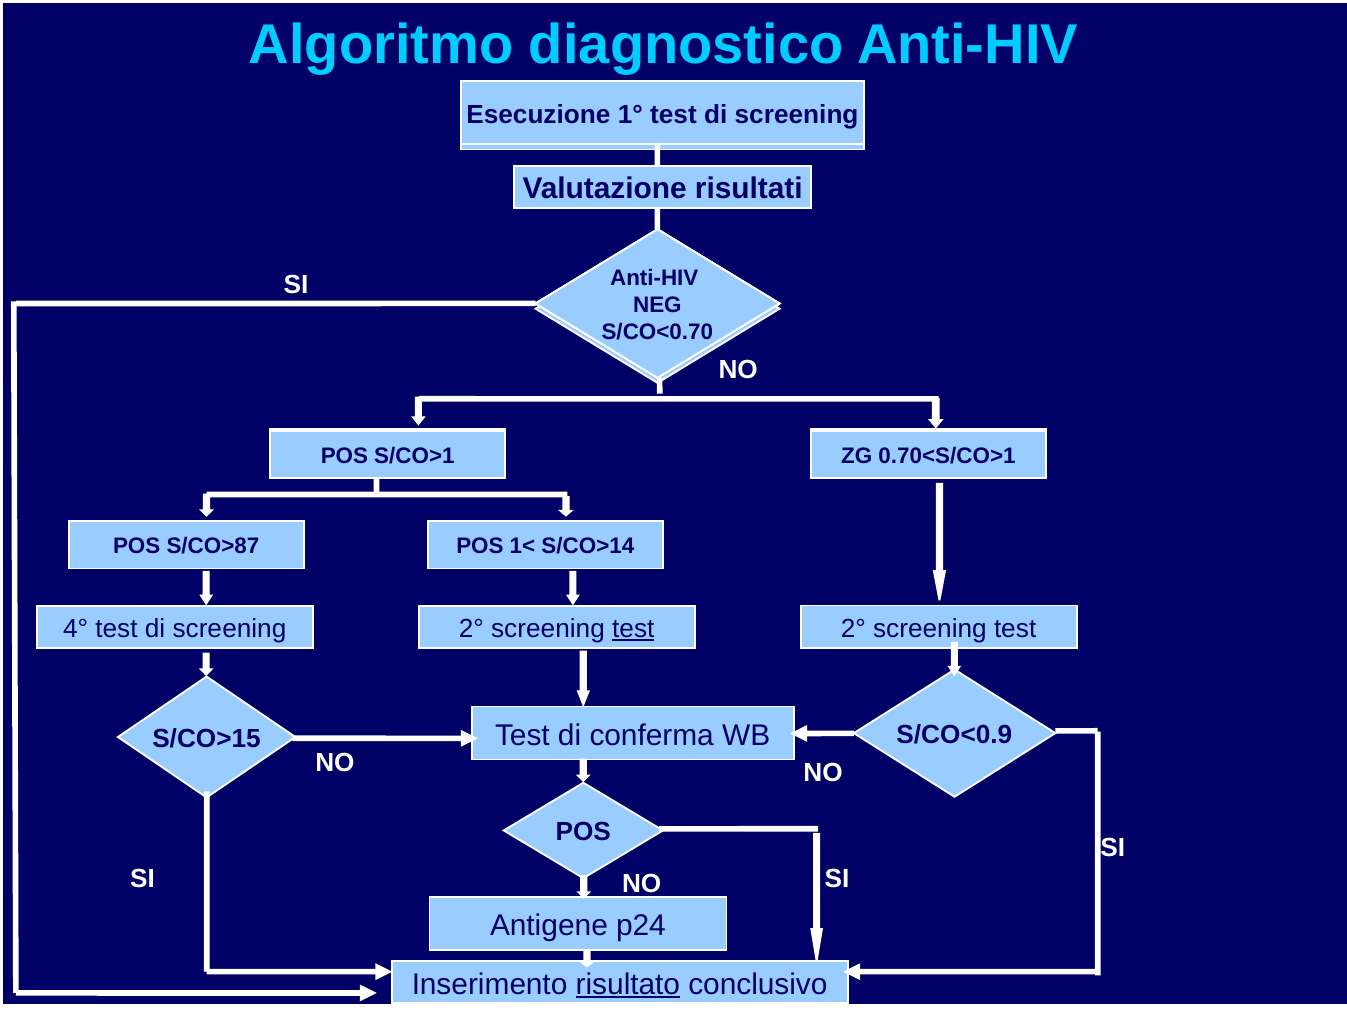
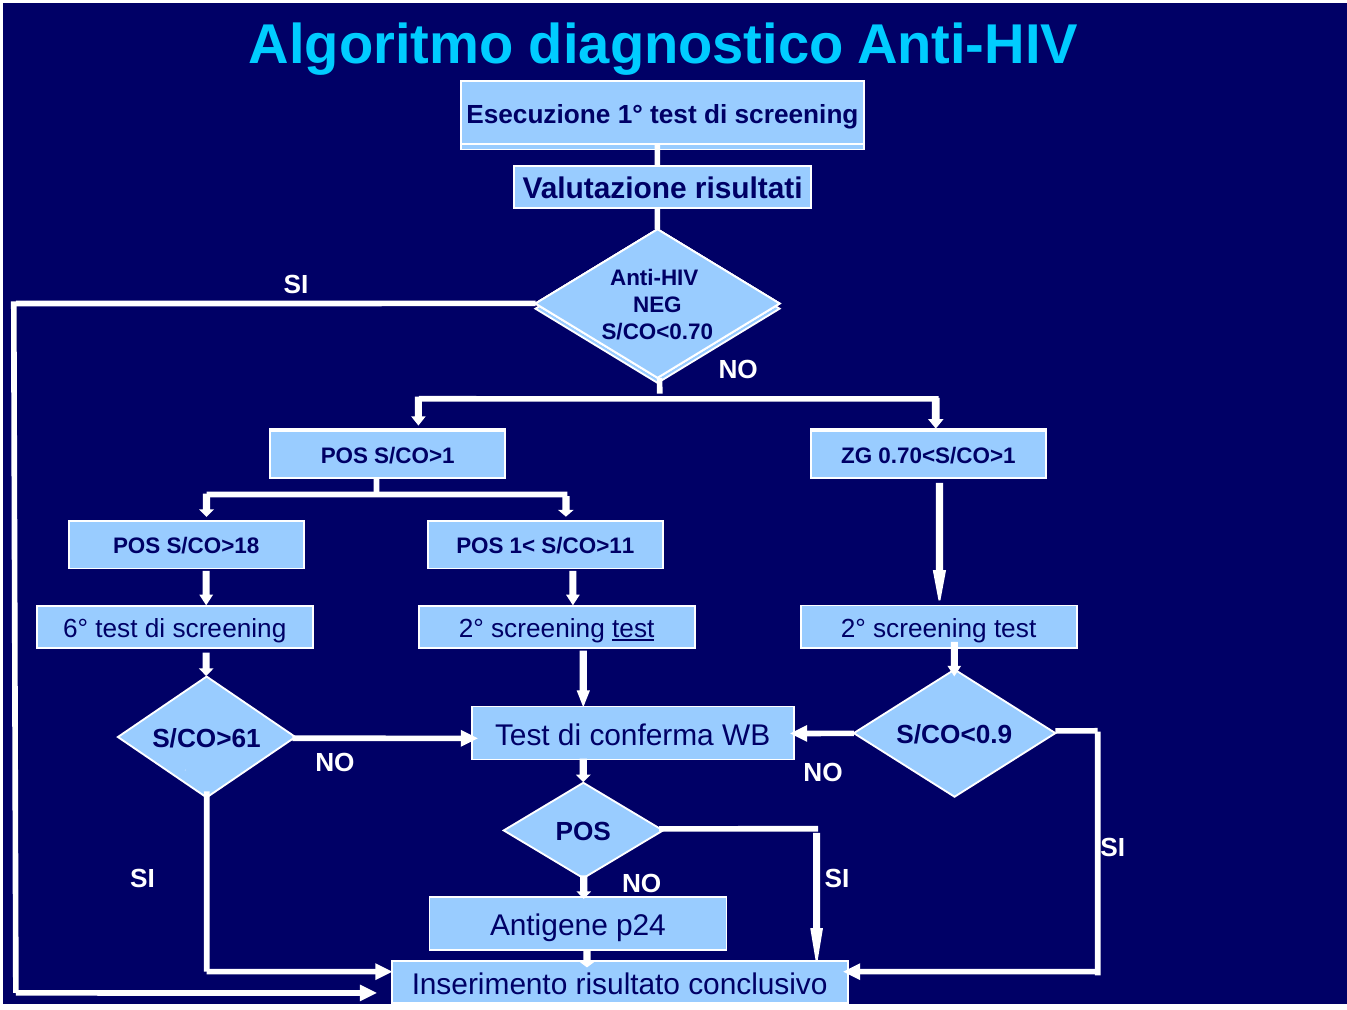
S/CO>87: S/CO>87 -> S/CO>18
S/CO>14: S/CO>14 -> S/CO>11
4°: 4° -> 6°
S/CO>15: S/CO>15 -> S/CO>61
risultato underline: present -> none
